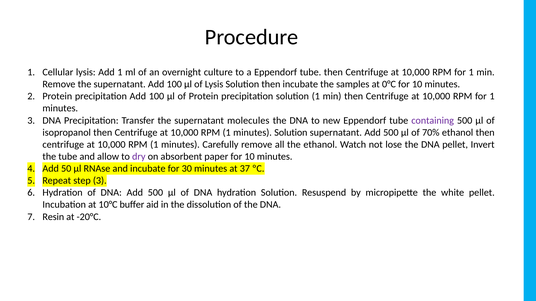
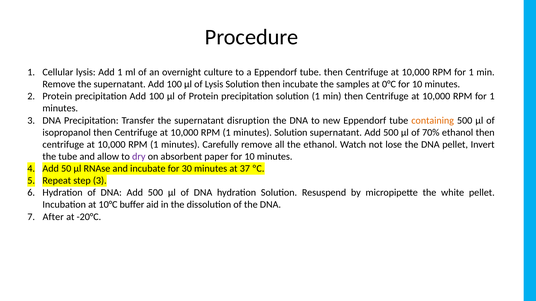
molecules: molecules -> disruption
containing colour: purple -> orange
Resin: Resin -> After
